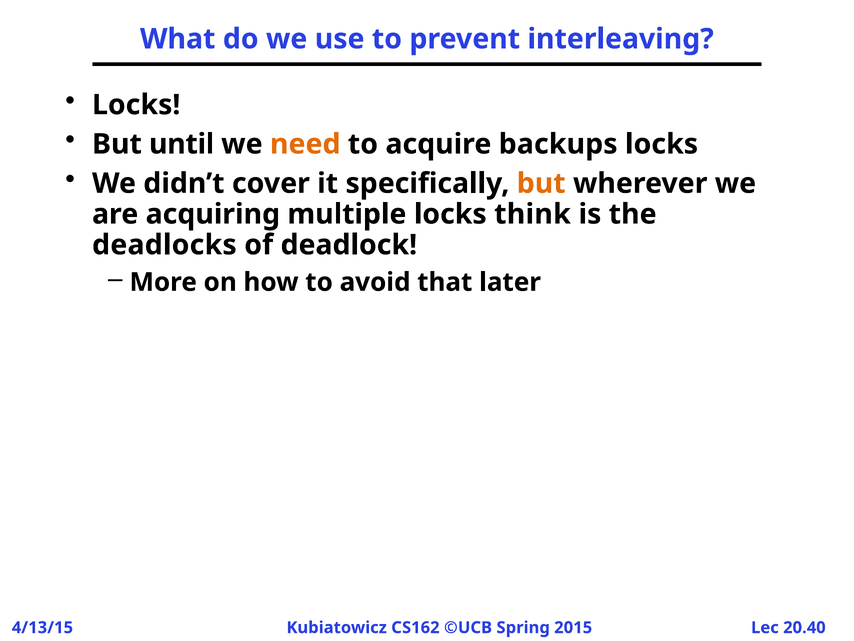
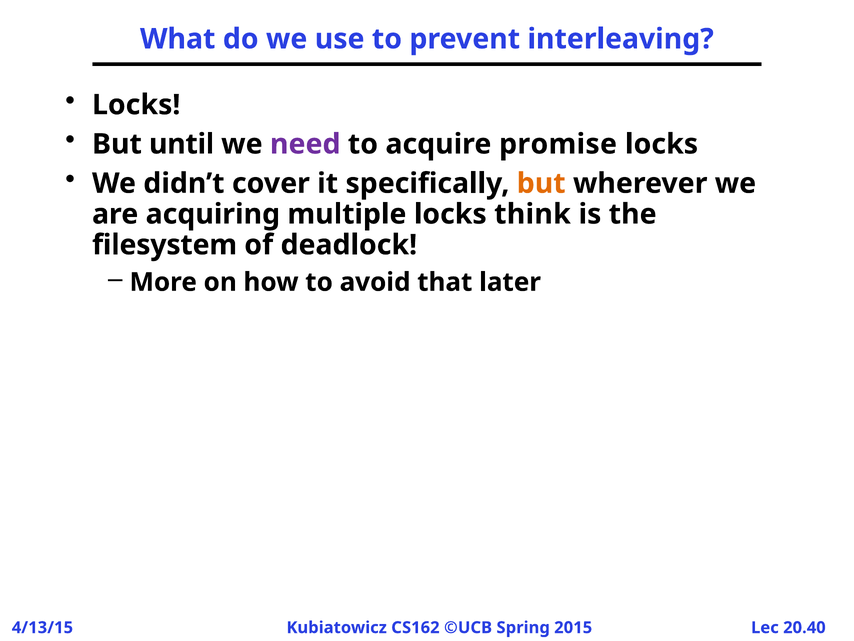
need colour: orange -> purple
backups: backups -> promise
deadlocks: deadlocks -> filesystem
